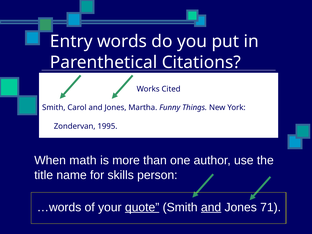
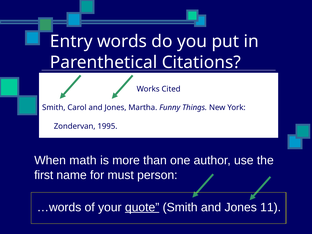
title: title -> first
skills: skills -> must
and at (211, 207) underline: present -> none
71: 71 -> 11
